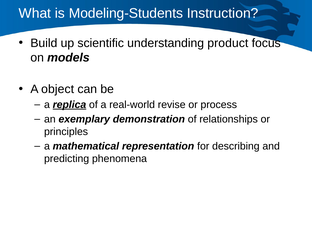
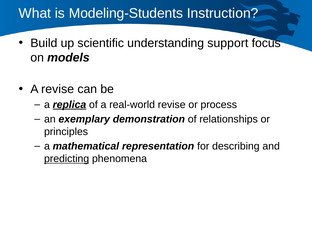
product: product -> support
A object: object -> revise
predicting underline: none -> present
